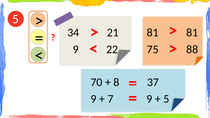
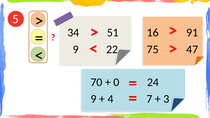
21: 21 -> 51
81 at (153, 33): 81 -> 16
81 at (192, 33): 81 -> 91
88: 88 -> 47
8: 8 -> 0
37: 37 -> 24
7: 7 -> 4
9 at (149, 99): 9 -> 7
5 at (166, 99): 5 -> 3
